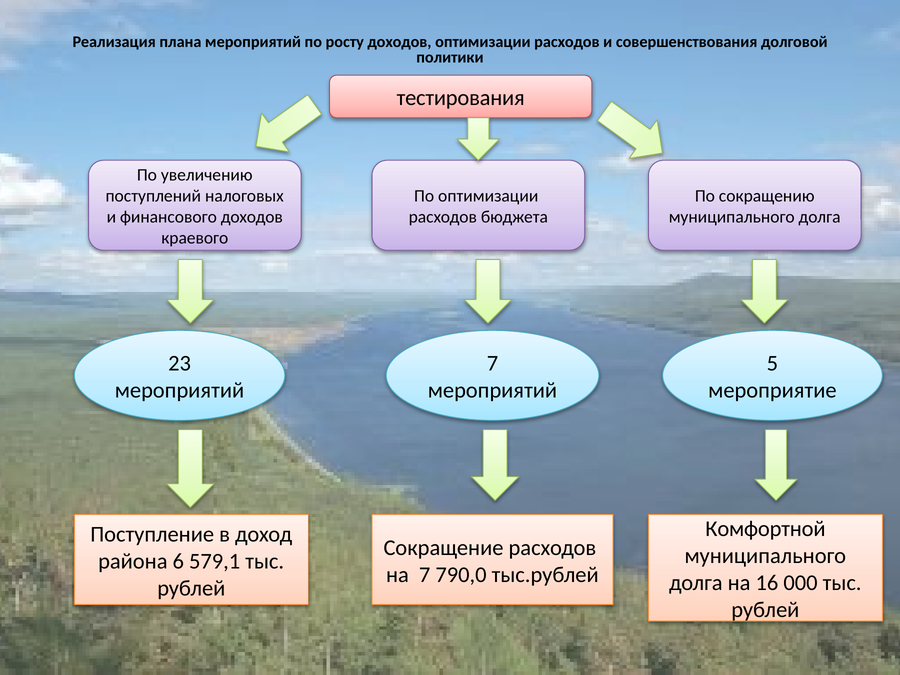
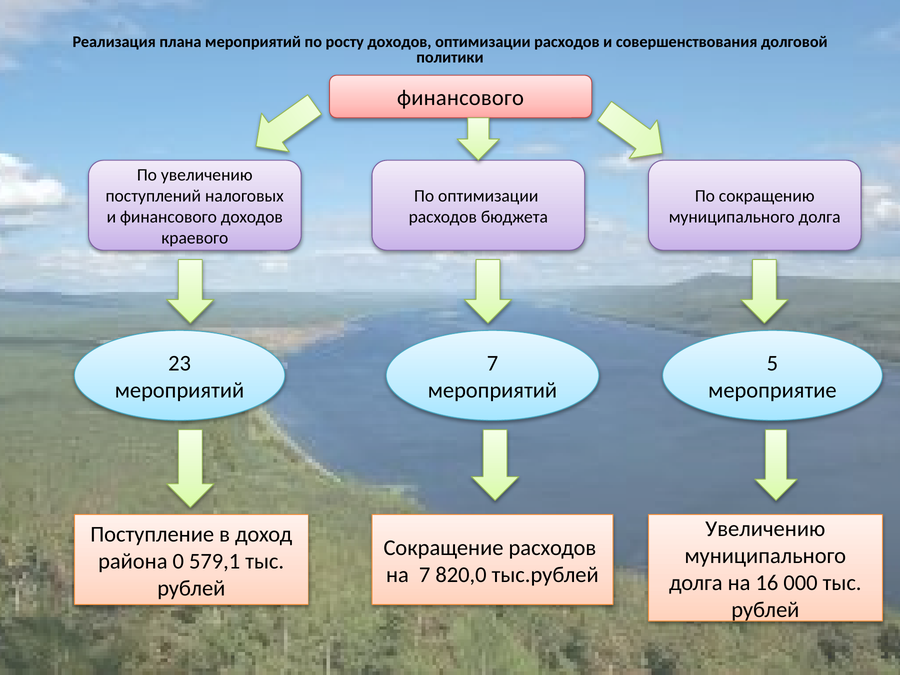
тестирования at (461, 98): тестирования -> финансового
Комфортной at (765, 529): Комфортной -> Увеличению
6: 6 -> 0
790,0: 790,0 -> 820,0
